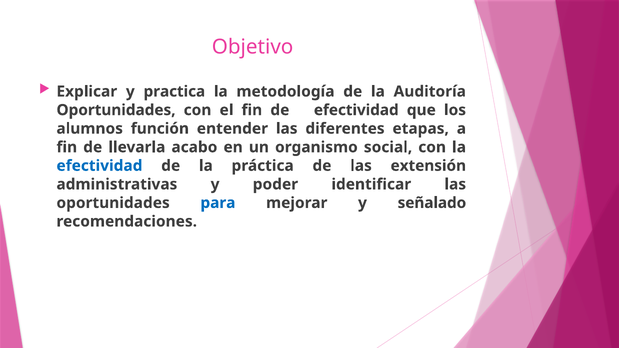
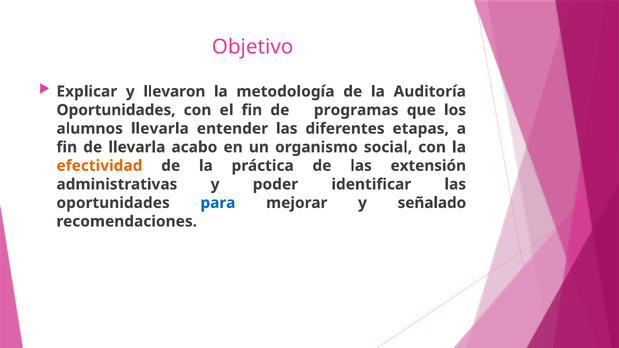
practica: practica -> llevaron
de efectividad: efectividad -> programas
alumnos función: función -> llevarla
efectividad at (99, 166) colour: blue -> orange
